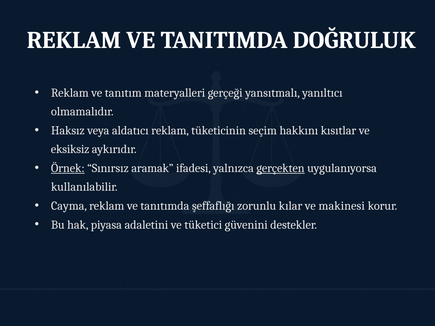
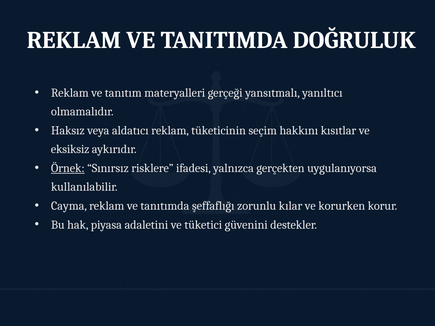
aramak: aramak -> risklere
gerçekten underline: present -> none
makinesi: makinesi -> korurken
